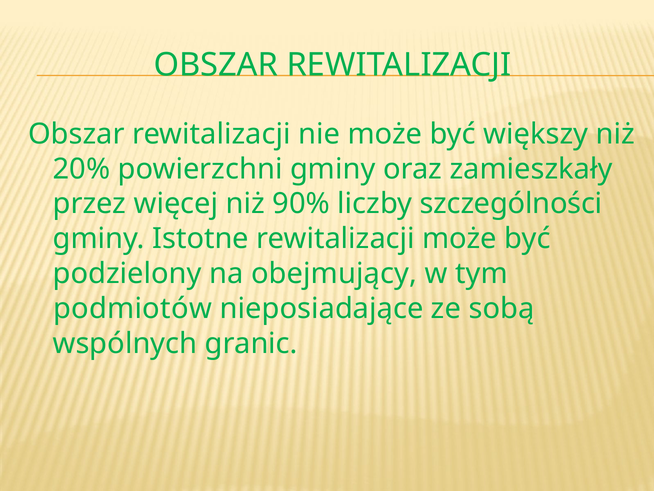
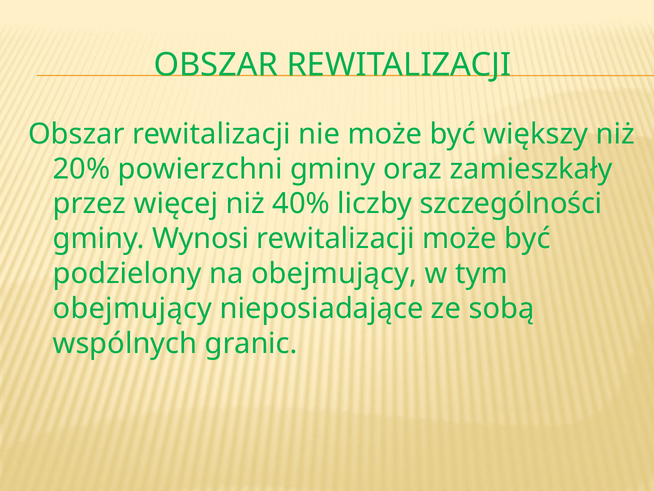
90%: 90% -> 40%
Istotne: Istotne -> Wynosi
podmiotów at (132, 308): podmiotów -> obejmujący
